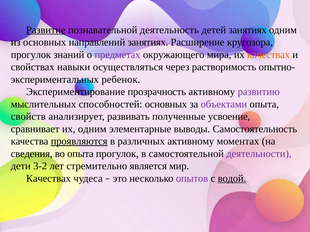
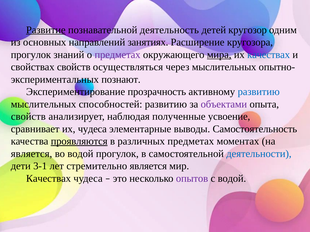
детей занятиях: занятиях -> кругозор
мира underline: none -> present
качествах at (269, 55) colour: orange -> blue
свойствах навыки: навыки -> свойств
через растворимость: растворимость -> мыслительных
ребенок: ребенок -> познают
развитию at (259, 92) colour: purple -> blue
способностей основных: основных -> развитию
развивать: развивать -> наблюдая
их одним: одним -> чудеса
различных активному: активному -> предметах
сведения at (32, 154): сведения -> является
во опыта: опыта -> водой
деятельности colour: purple -> blue
3-2: 3-2 -> 3-1
водой at (232, 179) underline: present -> none
